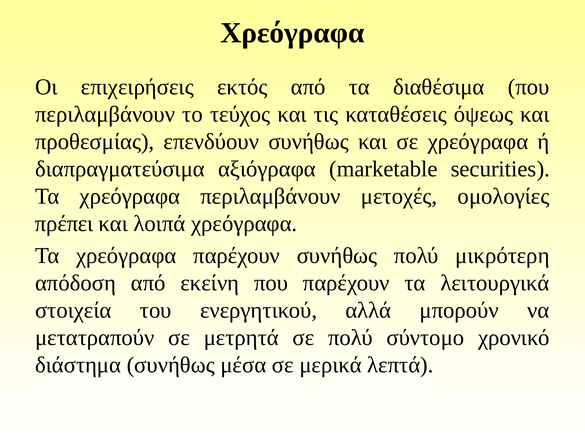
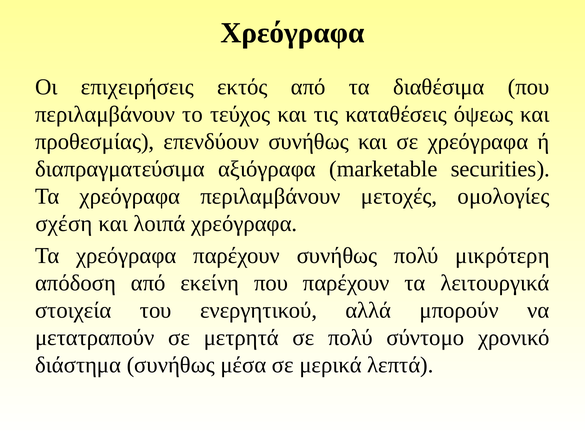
πρέπει: πρέπει -> σχέση
